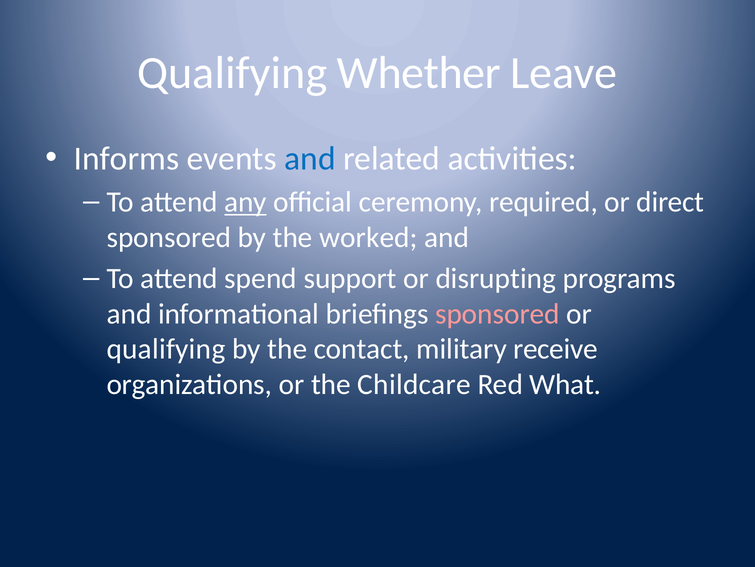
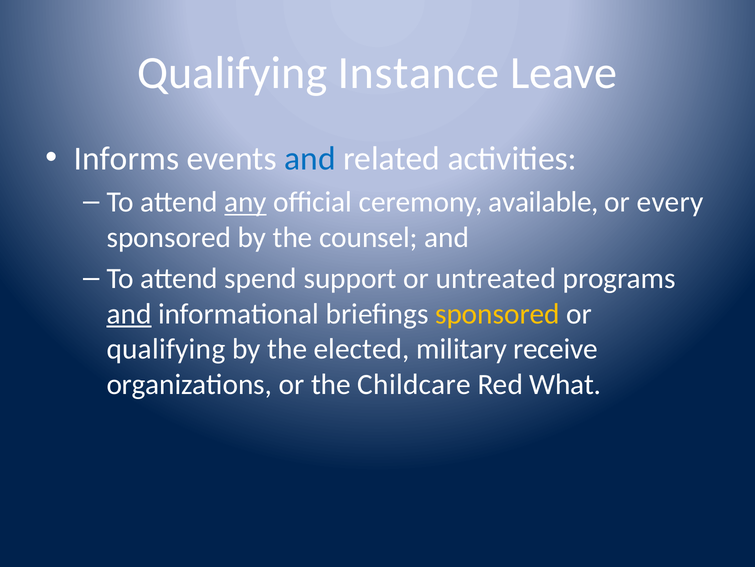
Whether: Whether -> Instance
required: required -> available
direct: direct -> every
worked: worked -> counsel
disrupting: disrupting -> untreated
and at (129, 313) underline: none -> present
sponsored at (497, 313) colour: pink -> yellow
contact: contact -> elected
